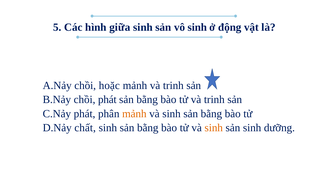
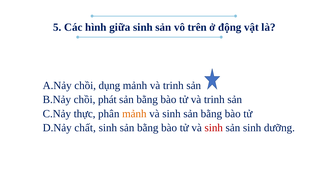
vô sinh: sinh -> trên
hoặc: hoặc -> dụng
phát at (85, 114): phát -> thực
sinh at (214, 128) colour: orange -> red
